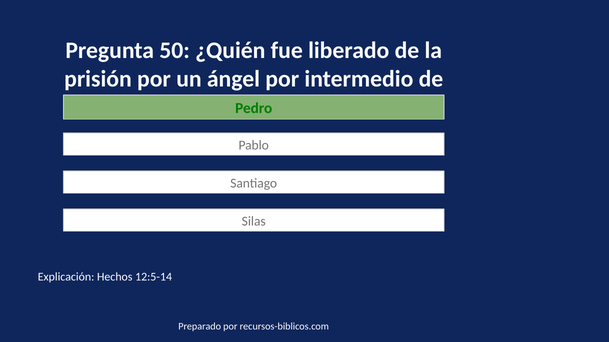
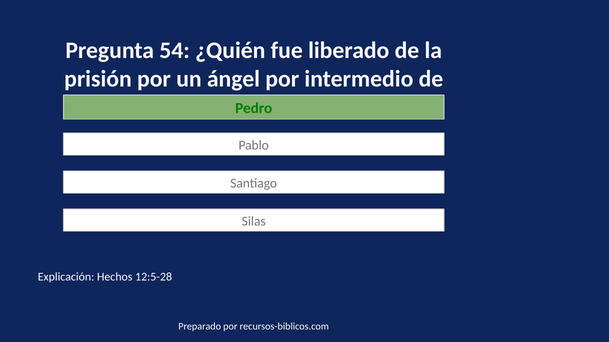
50: 50 -> 54
12:5-14: 12:5-14 -> 12:5-28
